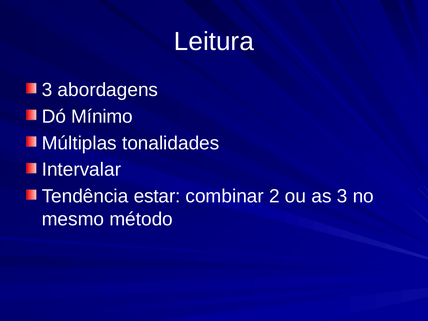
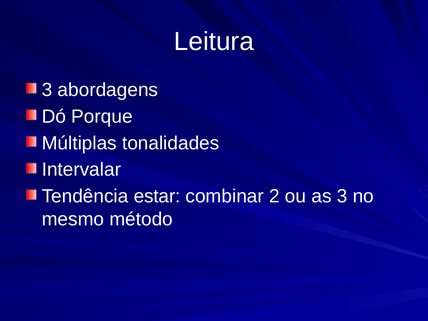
Mínimo: Mínimo -> Porque
